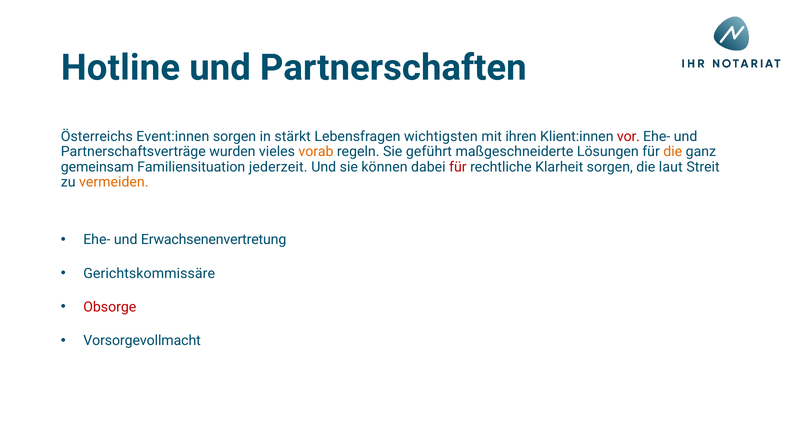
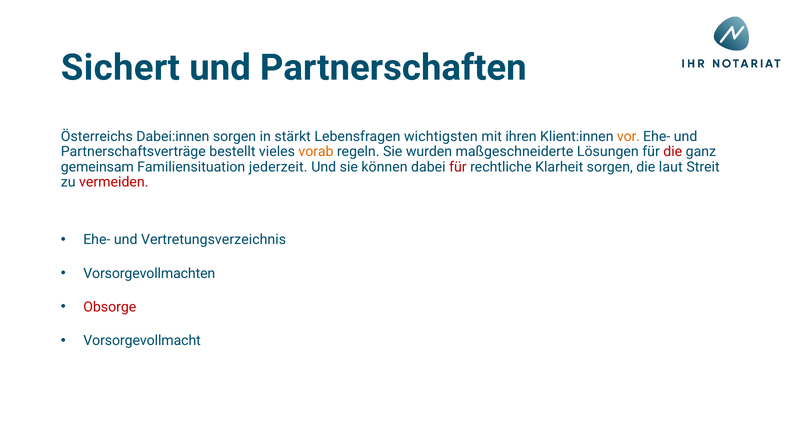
Hotline: Hotline -> Sichert
Event:innen: Event:innen -> Dabei:innen
vor colour: red -> orange
wurden: wurden -> bestellt
geführt: geführt -> wurden
die at (673, 152) colour: orange -> red
vermeiden colour: orange -> red
Erwachsenenvertretung: Erwachsenenvertretung -> Vertretungsverzeichnis
Gerichtskommissäre: Gerichtskommissäre -> Vorsorgevollmachten
